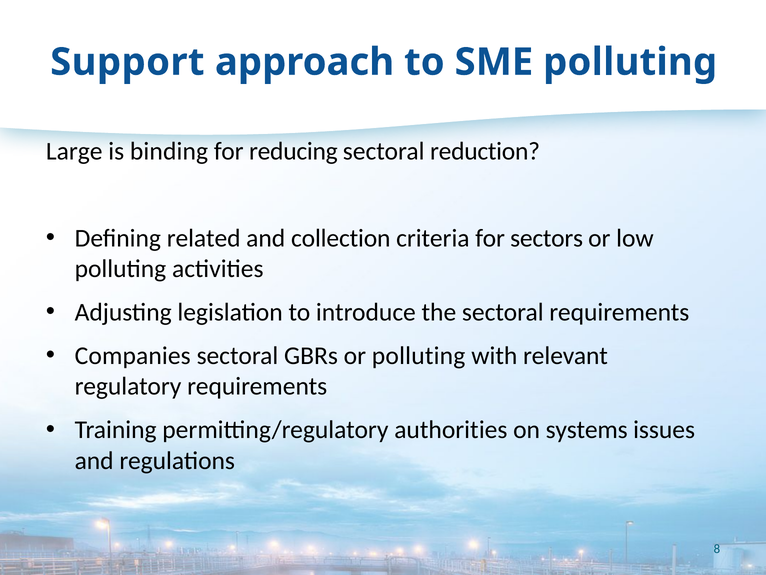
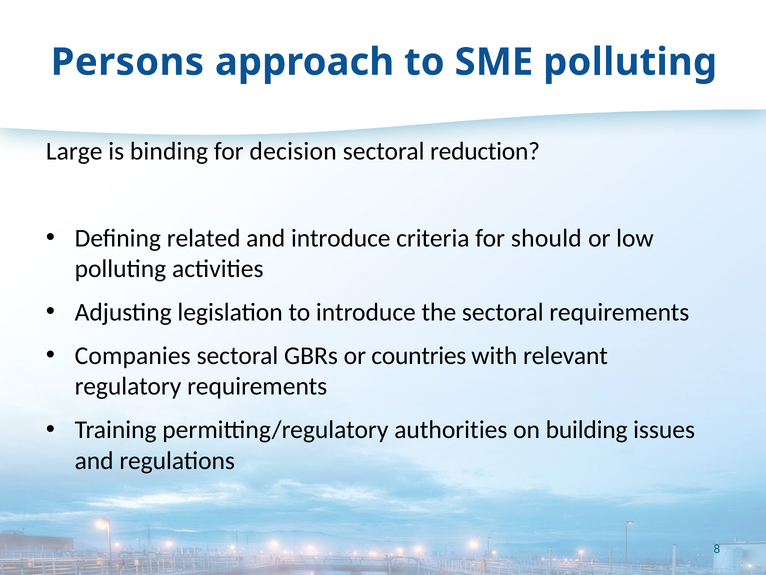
Support: Support -> Persons
reducing: reducing -> decision
and collection: collection -> introduce
sectors: sectors -> should
or polluting: polluting -> countries
systems: systems -> building
